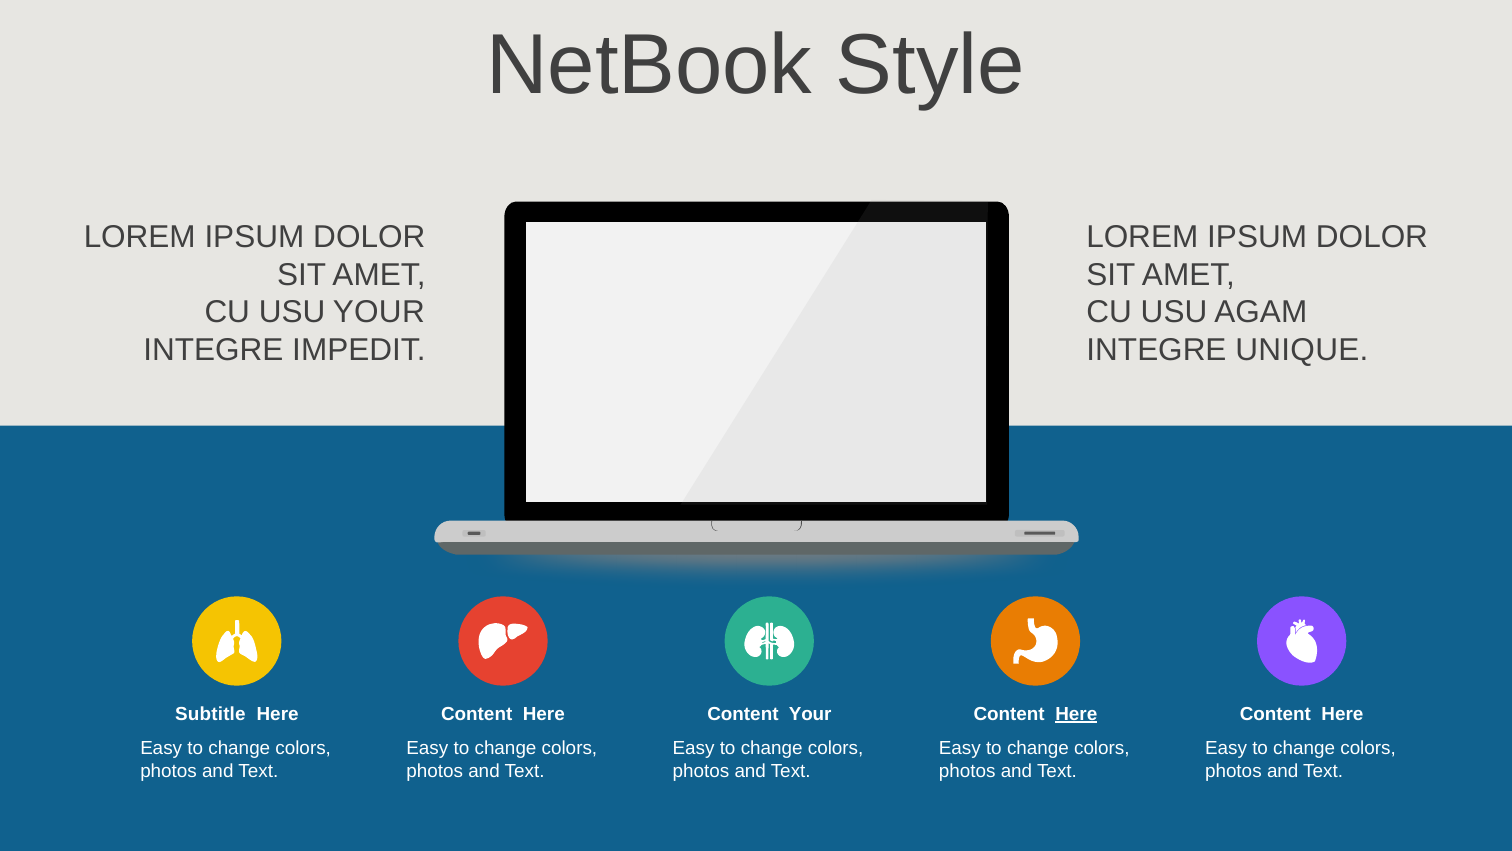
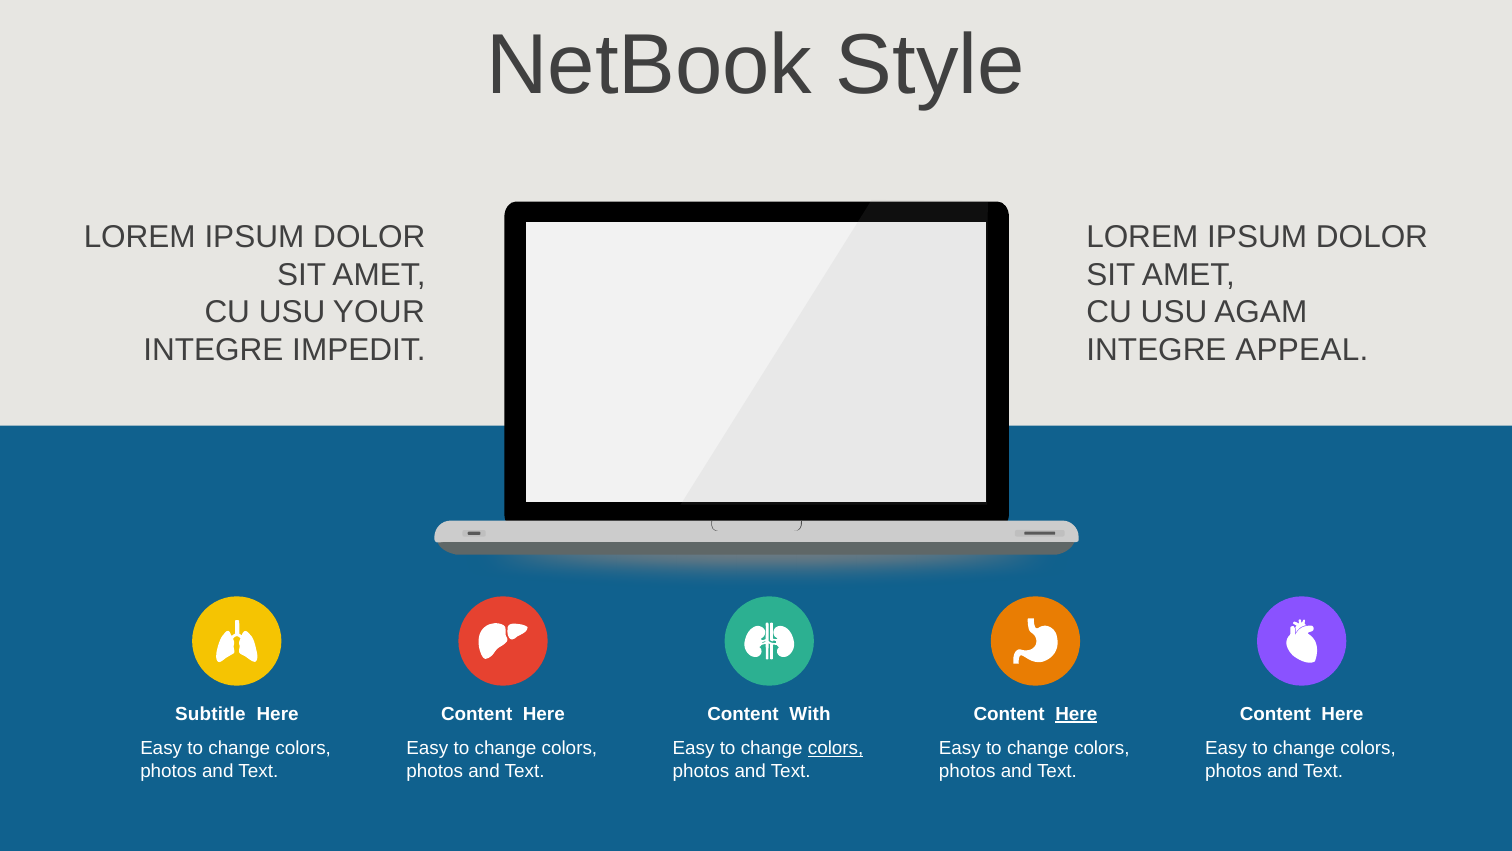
UNIQUE: UNIQUE -> APPEAL
Content Your: Your -> With
colors at (836, 748) underline: none -> present
